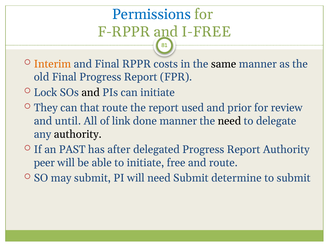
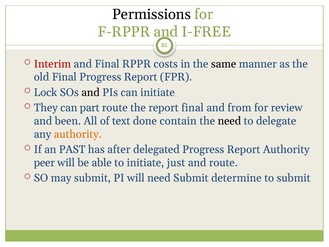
Permissions colour: blue -> black
Interim colour: orange -> red
that: that -> part
report used: used -> final
prior: prior -> from
until: until -> been
link: link -> text
done manner: manner -> contain
authority at (78, 134) colour: black -> orange
free: free -> just
